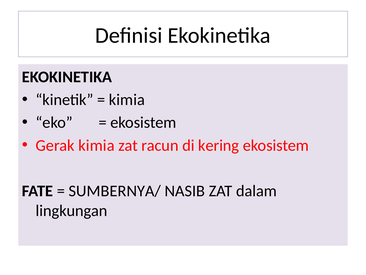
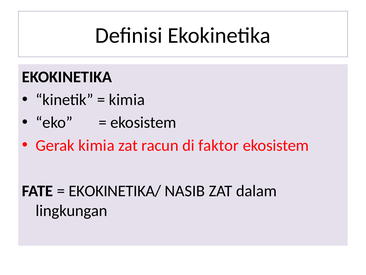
kering: kering -> faktor
SUMBERNYA/: SUMBERNYA/ -> EKOKINETIKA/
